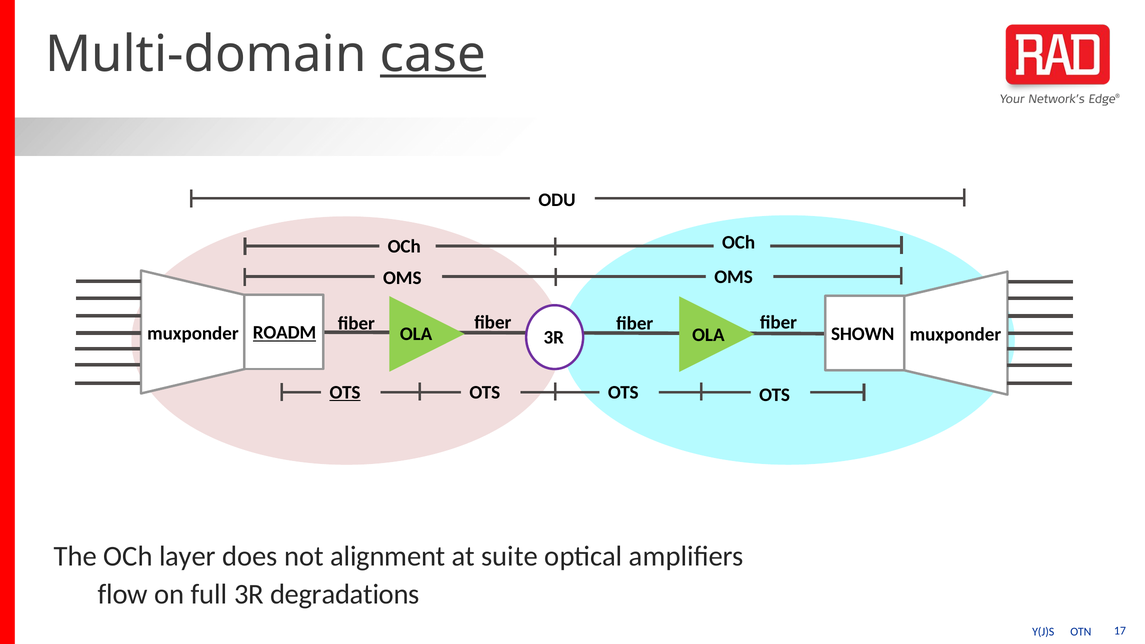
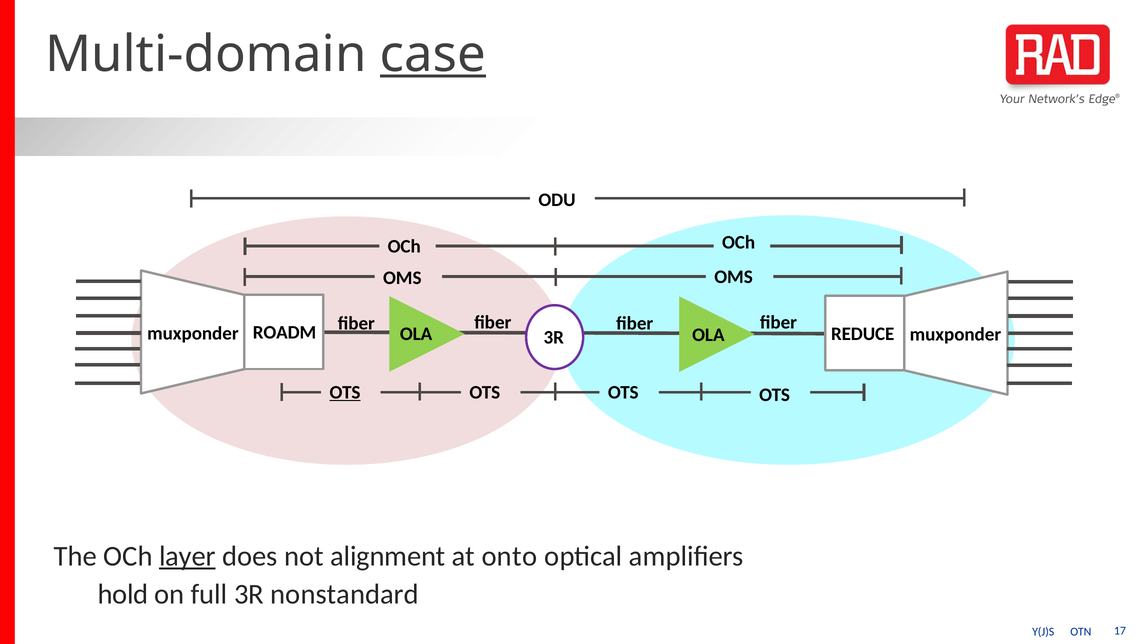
ROADM underline: present -> none
SHOWN: SHOWN -> REDUCE
layer underline: none -> present
suite: suite -> onto
flow: flow -> hold
degradations: degradations -> nonstandard
